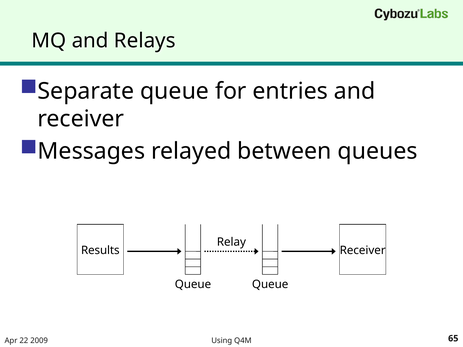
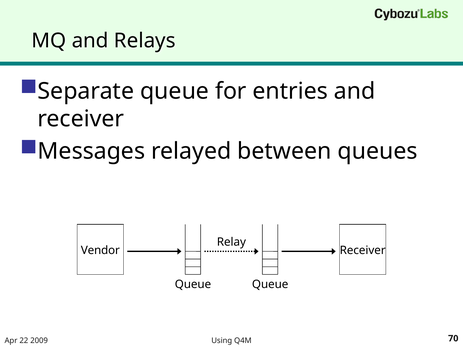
Results: Results -> Vendor
65: 65 -> 70
